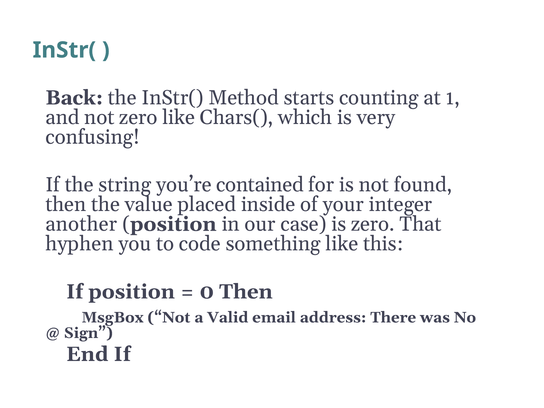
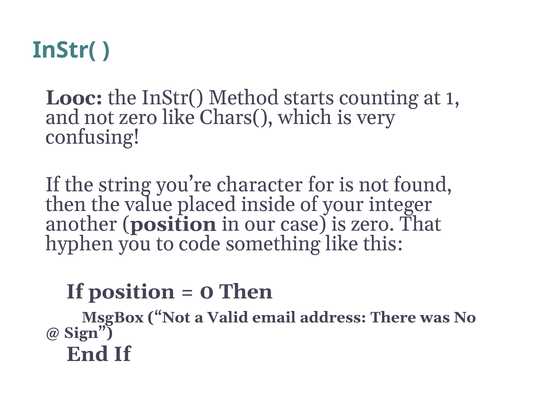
Back: Back -> Looc
contained: contained -> character
